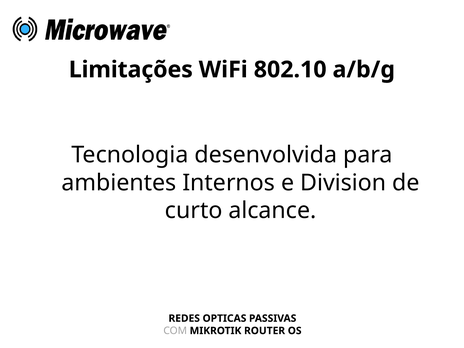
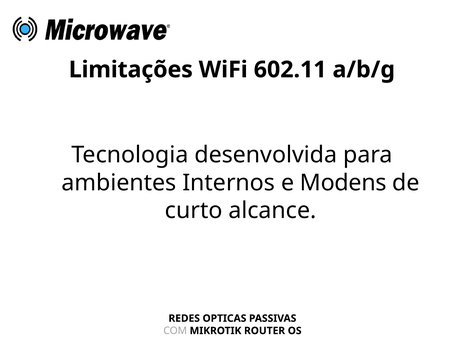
802.10: 802.10 -> 602.11
Division: Division -> Modens
